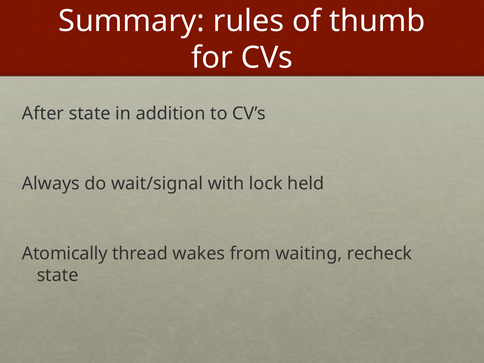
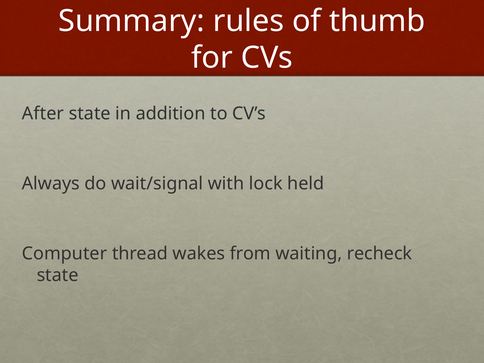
Atomically: Atomically -> Computer
